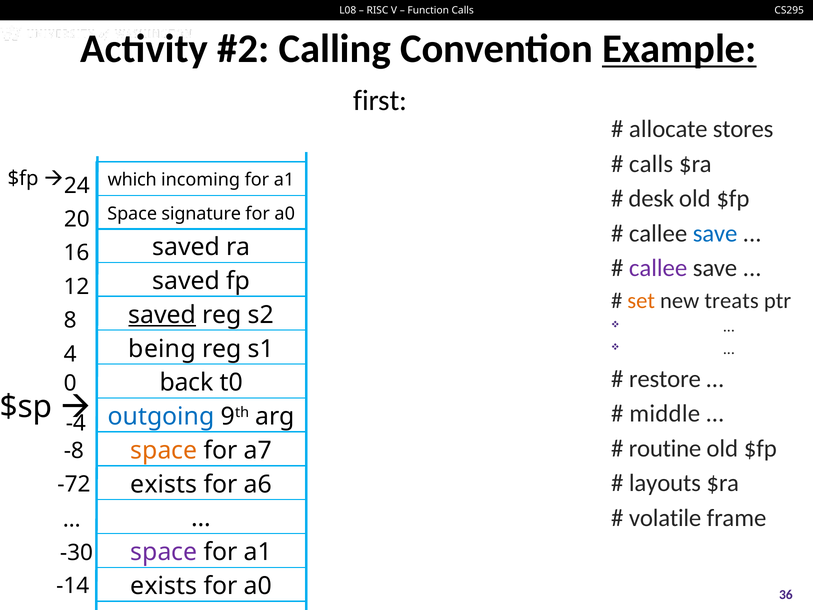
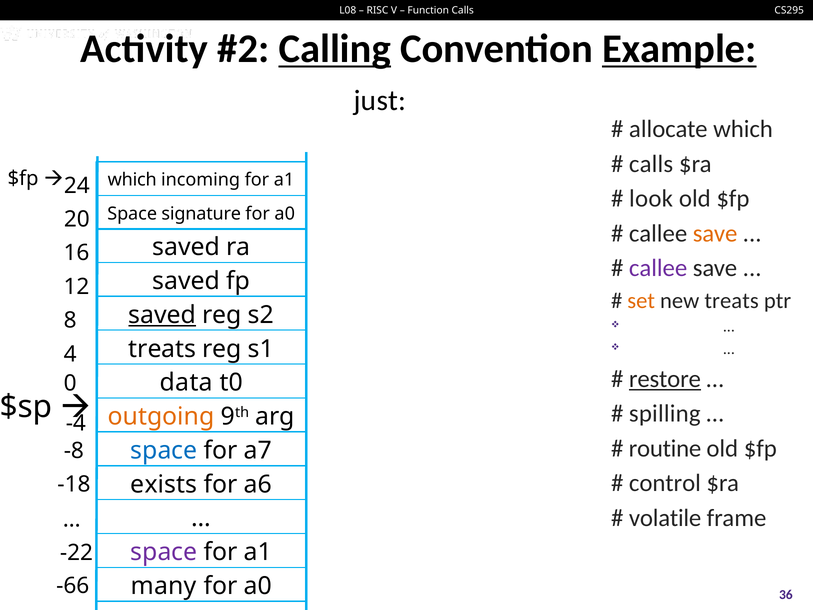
Calling underline: none -> present
first: first -> just
allocate stores: stores -> which
desk: desk -> look
save at (715, 233) colour: blue -> orange
being at (162, 349): being -> treats
restore underline: none -> present
back: back -> data
middle: middle -> spilling
outgoing colour: blue -> orange
space at (164, 450) colour: orange -> blue
layouts: layouts -> control
-72: -72 -> -18
-30: -30 -> -22
exists at (164, 586): exists -> many
-14: -14 -> -66
